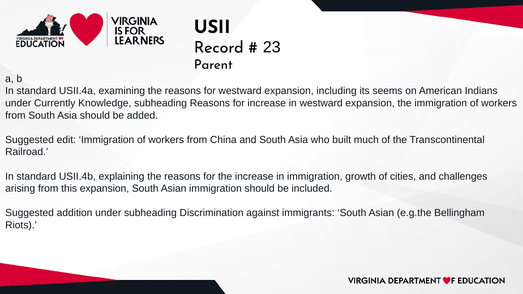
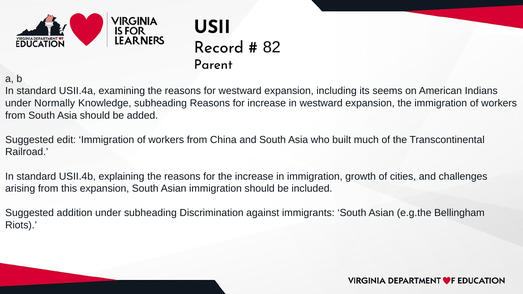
23: 23 -> 82
Currently: Currently -> Normally
